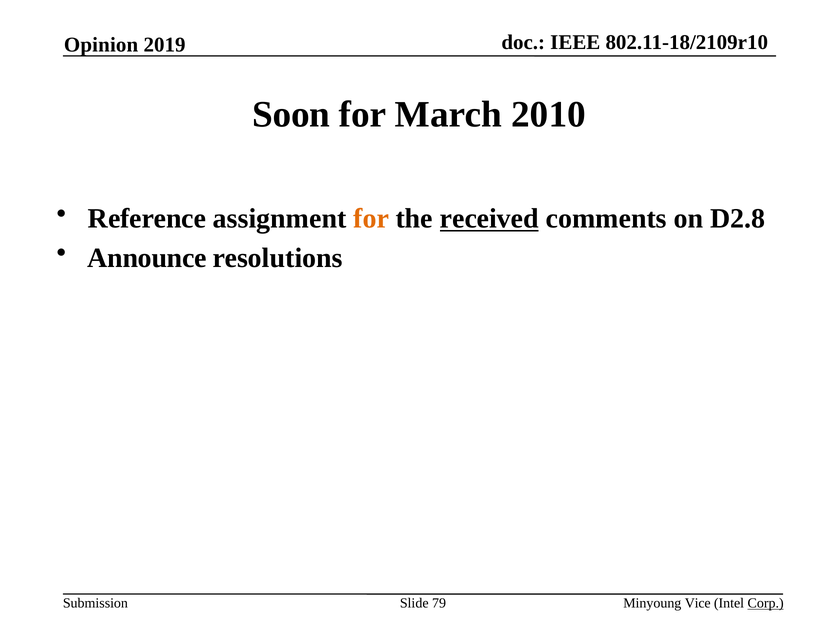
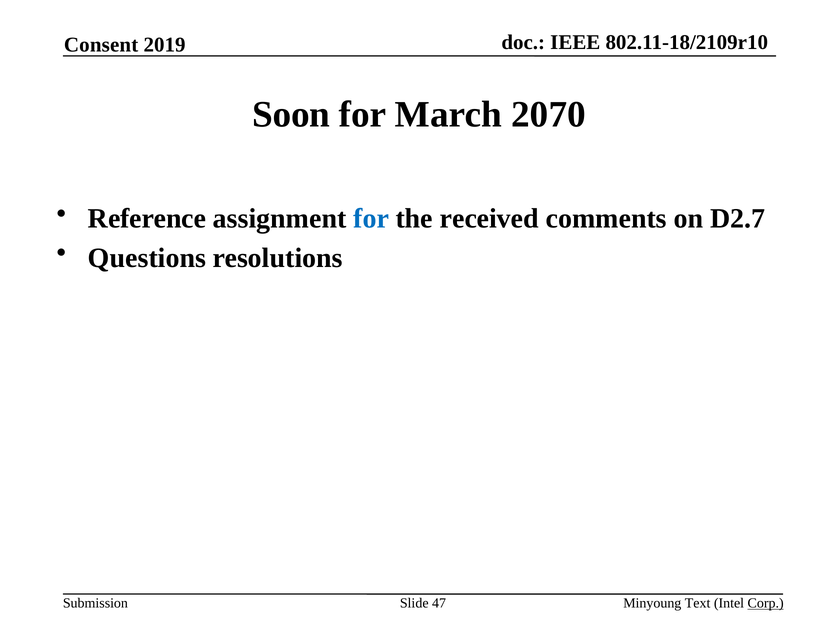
Opinion: Opinion -> Consent
2010: 2010 -> 2070
for at (371, 219) colour: orange -> blue
received underline: present -> none
D2.8: D2.8 -> D2.7
Announce: Announce -> Questions
79: 79 -> 47
Vice: Vice -> Text
